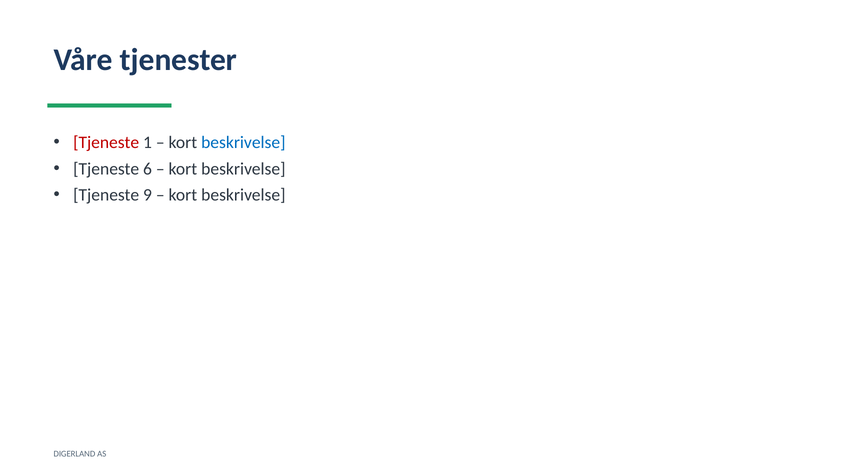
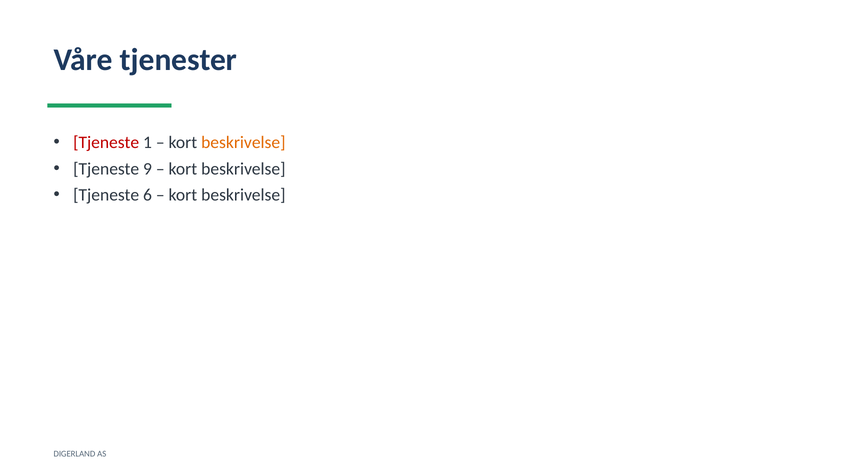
beskrivelse at (243, 142) colour: blue -> orange
6: 6 -> 9
9: 9 -> 6
